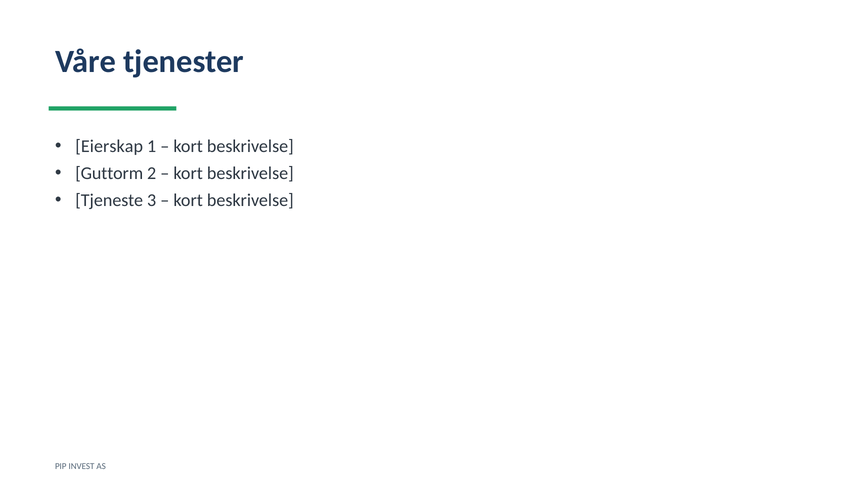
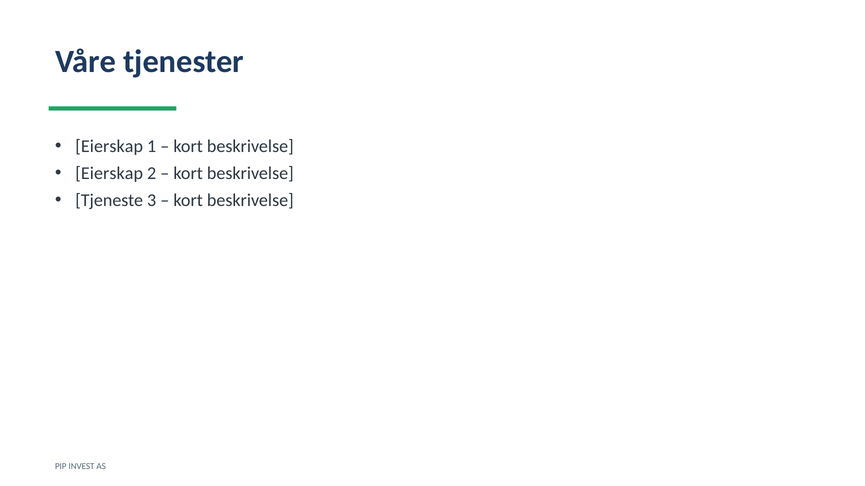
Guttorm at (109, 174): Guttorm -> Eierskap
